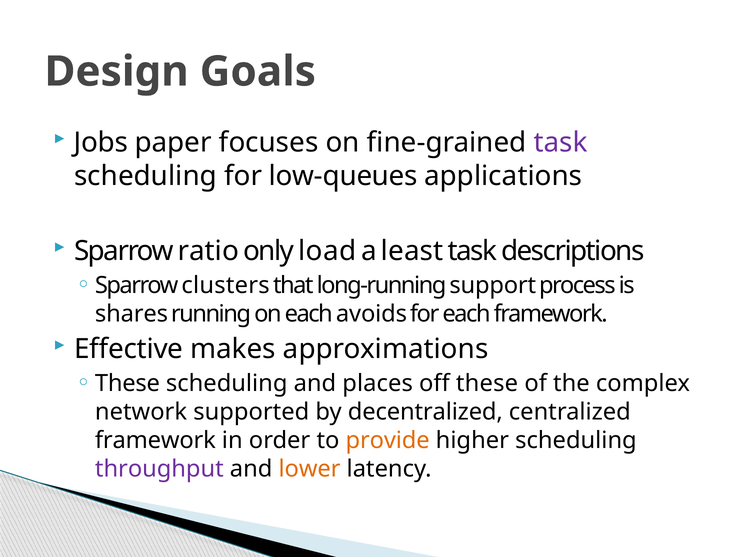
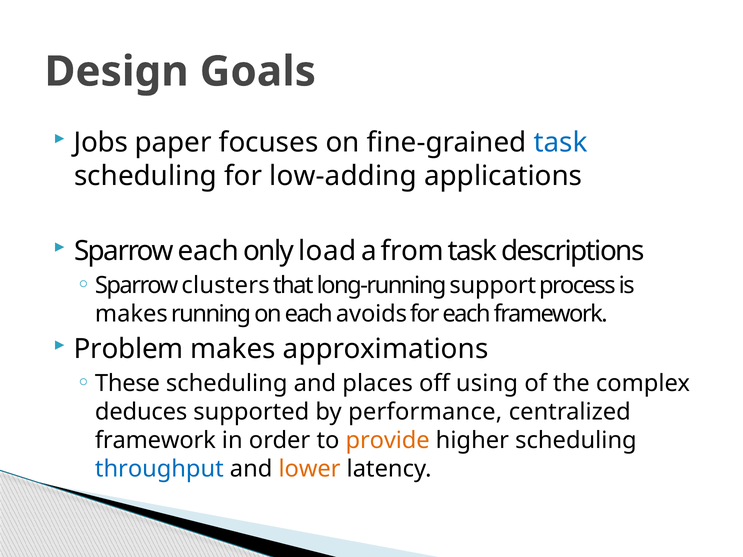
task at (561, 143) colour: purple -> blue
low-queues: low-queues -> low-adding
Sparrow ratio: ratio -> each
least: least -> from
shares at (131, 314): shares -> makes
Effective: Effective -> Problem
off these: these -> using
network: network -> deduces
decentralized: decentralized -> performance
throughput colour: purple -> blue
